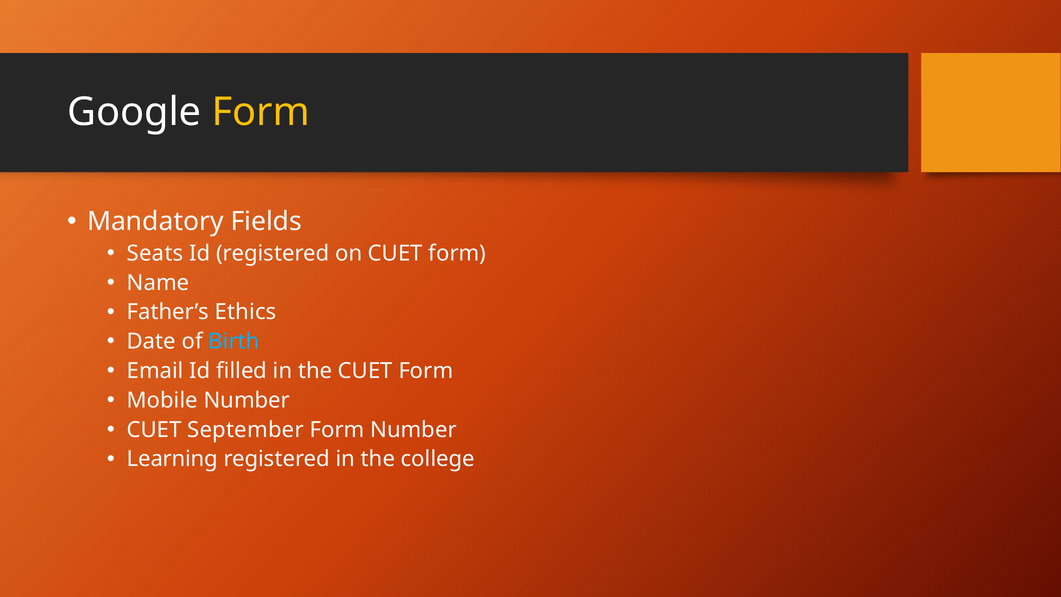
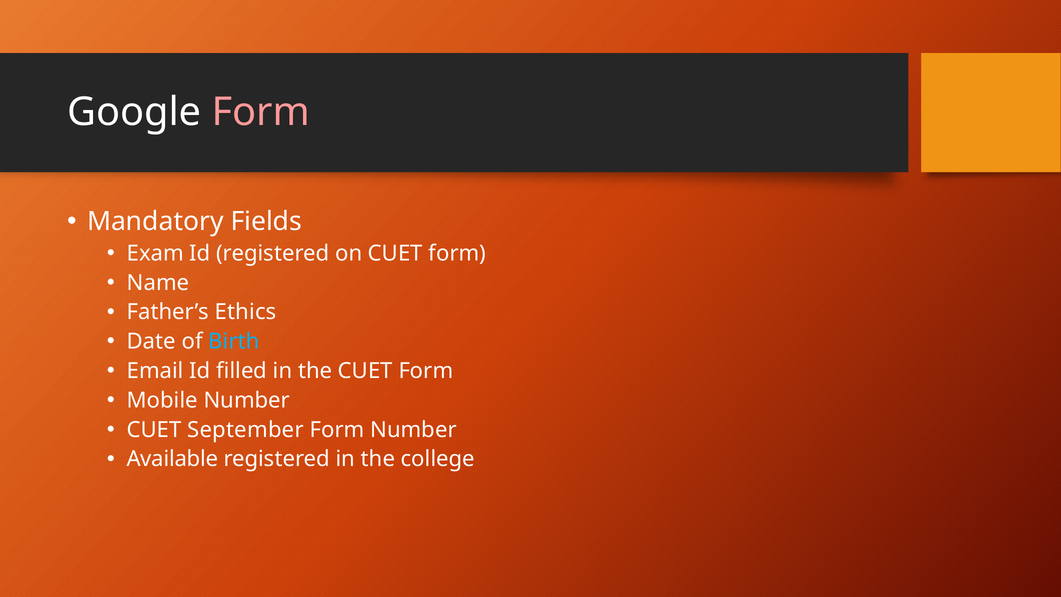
Form at (261, 112) colour: yellow -> pink
Seats: Seats -> Exam
Learning: Learning -> Available
